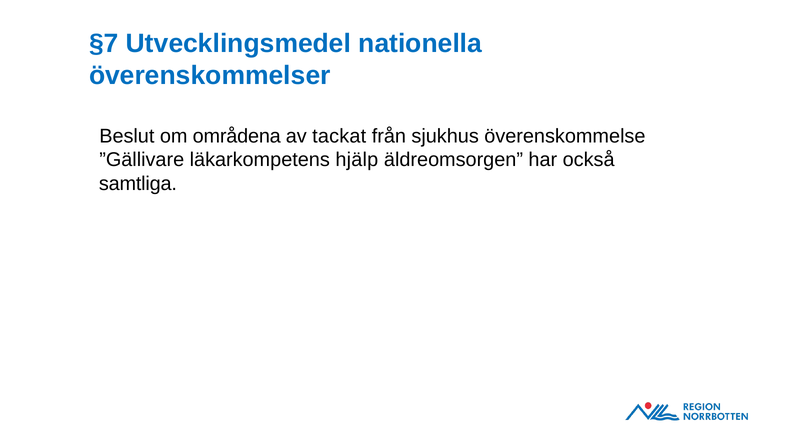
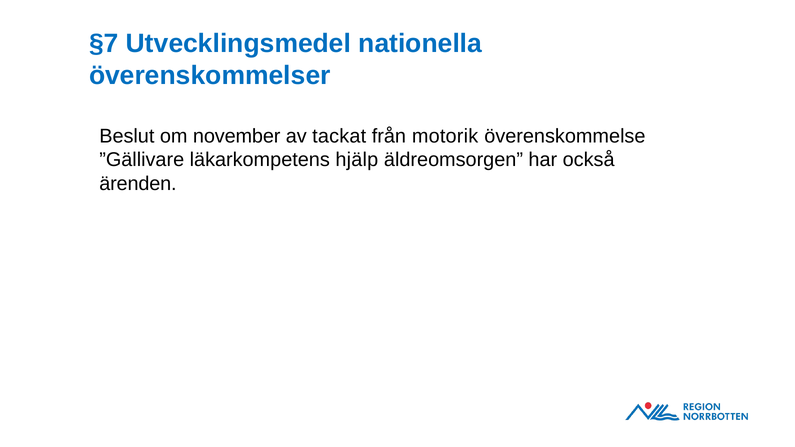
områdena: områdena -> november
sjukhus: sjukhus -> motorik
samtliga: samtliga -> ärenden
